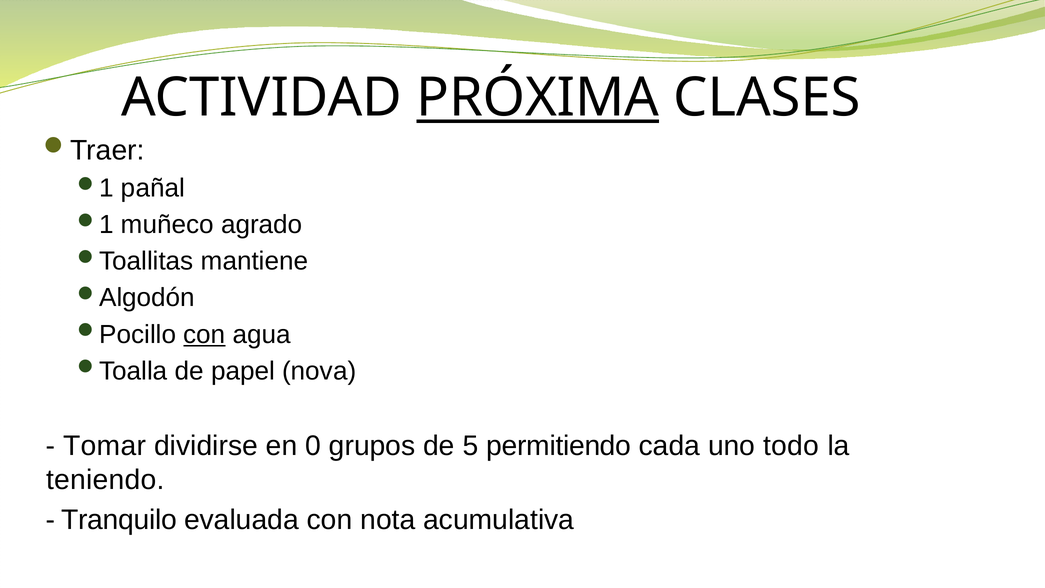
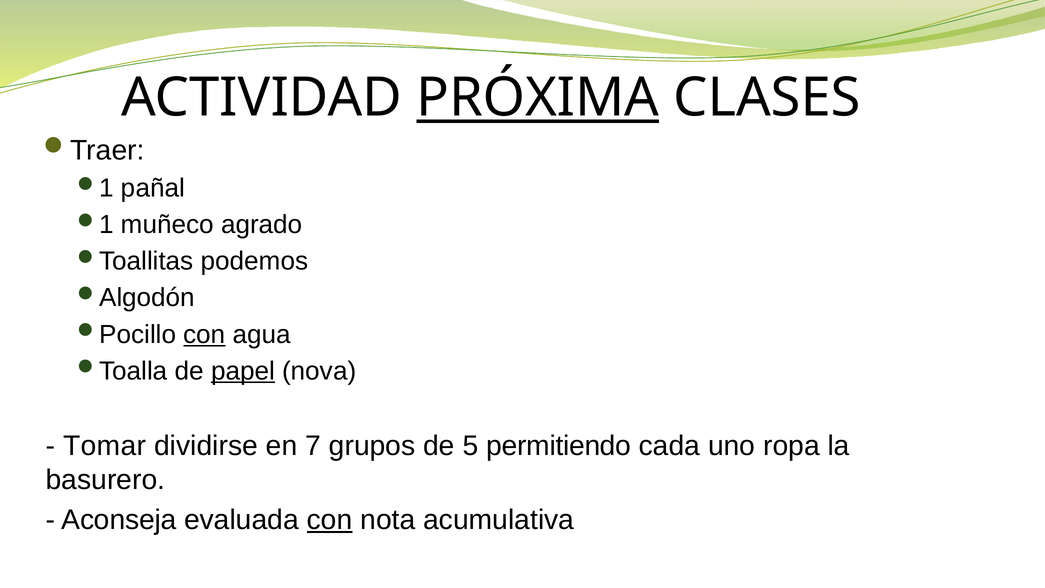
mantiene: mantiene -> podemos
papel underline: none -> present
0: 0 -> 7
todo: todo -> ropa
teniendo: teniendo -> basurero
Tranquilo: Tranquilo -> Aconseja
con at (330, 520) underline: none -> present
